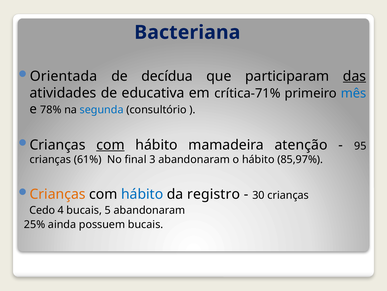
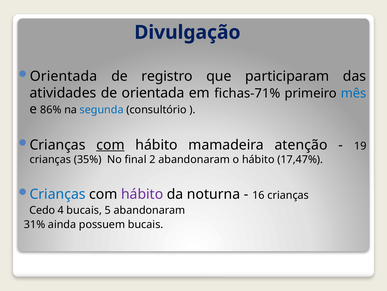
Bacteriana: Bacteriana -> Divulgação
decídua: decídua -> registro
das underline: present -> none
de educativa: educativa -> orientada
crítica-71%: crítica-71% -> fichas-71%
78%: 78% -> 86%
95: 95 -> 19
61%: 61% -> 35%
3: 3 -> 2
85,97%: 85,97% -> 17,47%
Crianças at (58, 194) colour: orange -> blue
hábito at (142, 194) colour: blue -> purple
registro: registro -> noturna
30: 30 -> 16
25%: 25% -> 31%
